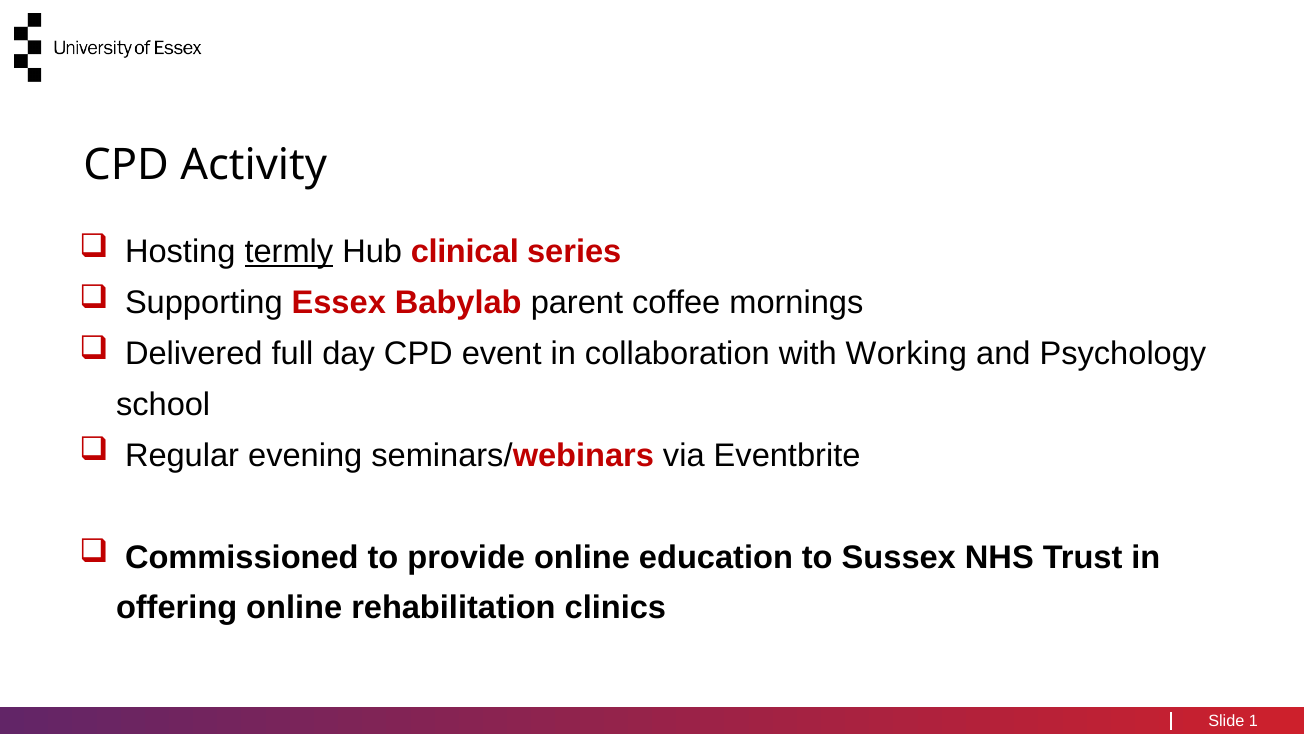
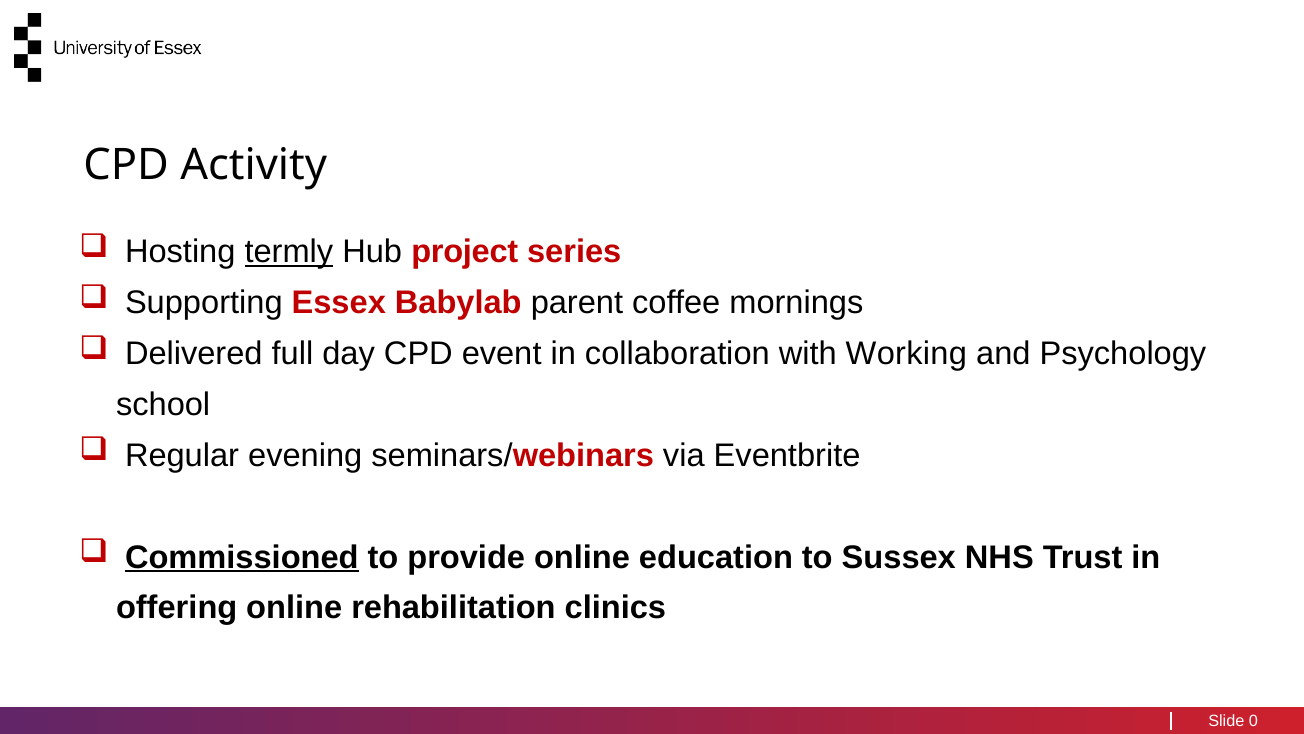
clinical: clinical -> project
Commissioned underline: none -> present
1: 1 -> 0
